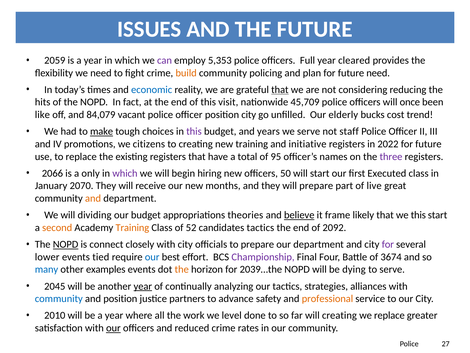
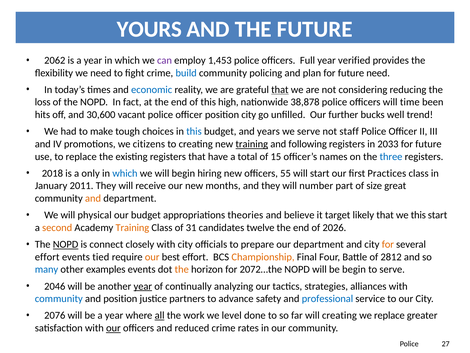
ISSUES: ISSUES -> YOURS
2059: 2059 -> 2062
5,353: 5,353 -> 1,453
cleared: cleared -> verified
build colour: orange -> blue
hits: hits -> loss
visit: visit -> high
45,709: 45,709 -> 38,878
once: once -> time
like: like -> hits
84,079: 84,079 -> 30,600
elderly: elderly -> further
cost: cost -> well
make underline: present -> none
this at (194, 131) colour: purple -> blue
training at (252, 144) underline: none -> present
initiative: initiative -> following
2022: 2022 -> 2033
95: 95 -> 15
three colour: purple -> blue
2066: 2066 -> 2018
which at (125, 173) colour: purple -> blue
50: 50 -> 55
Executed: Executed -> Practices
2070: 2070 -> 2011
will prepare: prepare -> number
live: live -> size
dividing: dividing -> physical
believe underline: present -> none
frame: frame -> target
52: 52 -> 31
candidates tactics: tactics -> twelve
2092: 2092 -> 2026
for at (388, 244) colour: purple -> orange
lower at (47, 257): lower -> effort
our at (152, 257) colour: blue -> orange
Championship colour: purple -> orange
3674: 3674 -> 2812
2039…the: 2039…the -> 2072…the
be dying: dying -> begin
2045: 2045 -> 2046
professional colour: orange -> blue
2010: 2010 -> 2076
all underline: none -> present
